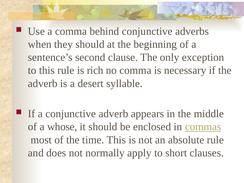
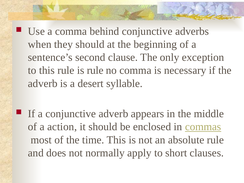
is rich: rich -> rule
whose: whose -> action
